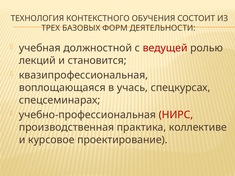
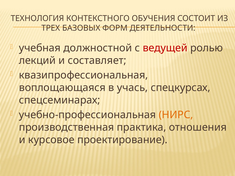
становится: становится -> составляет
НИРС colour: red -> orange
коллективе: коллективе -> отношения
